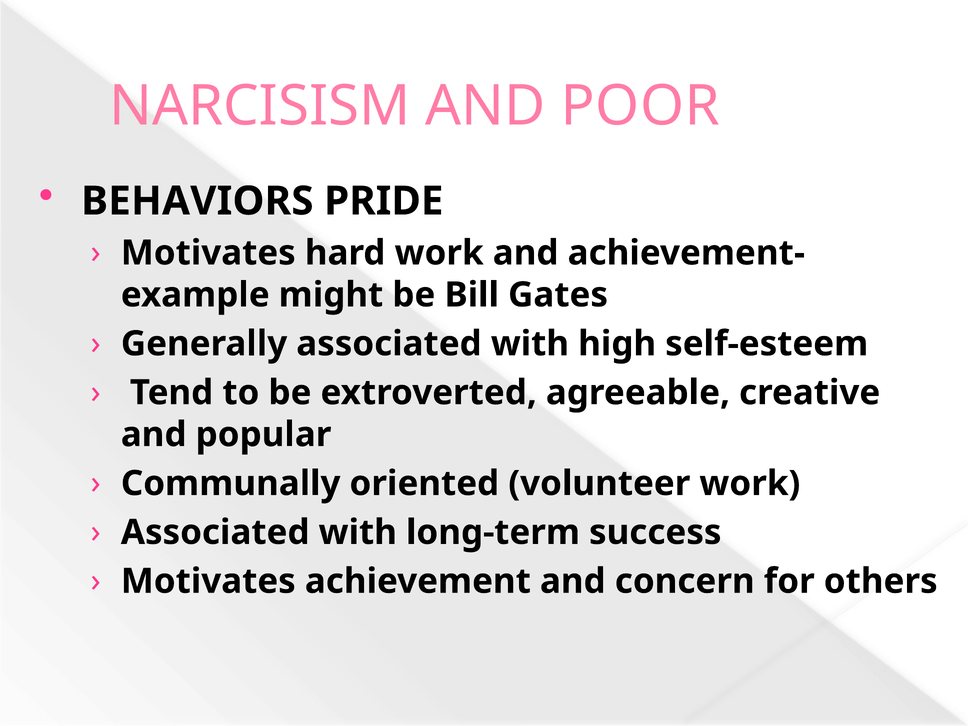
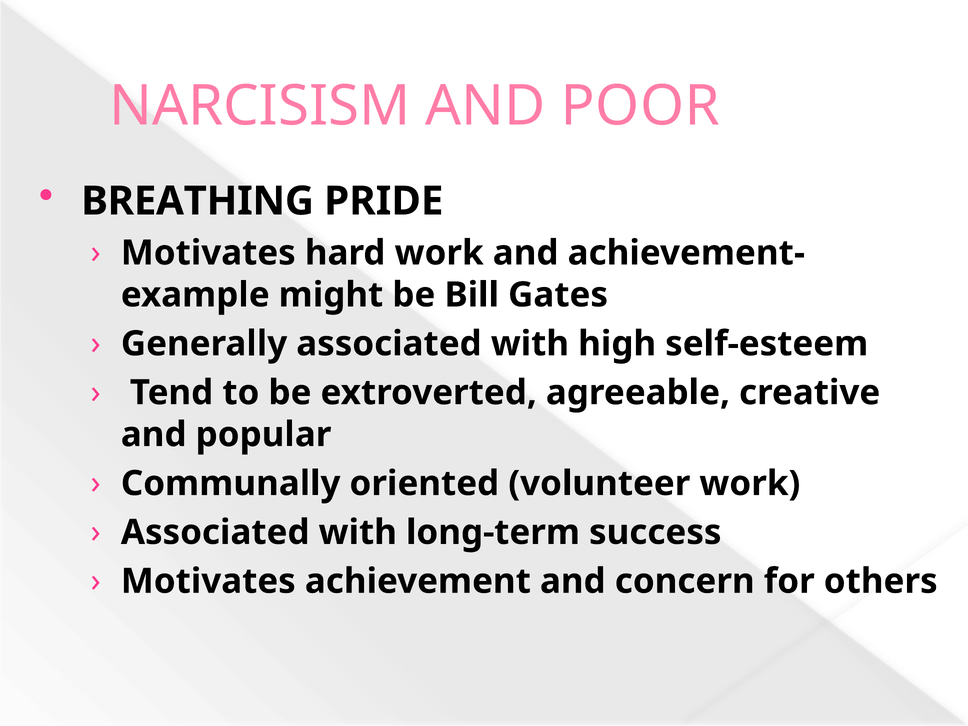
BEHAVIORS: BEHAVIORS -> BREATHING
